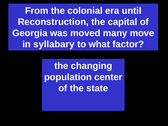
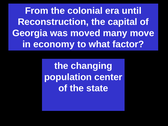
syllabary: syllabary -> economy
